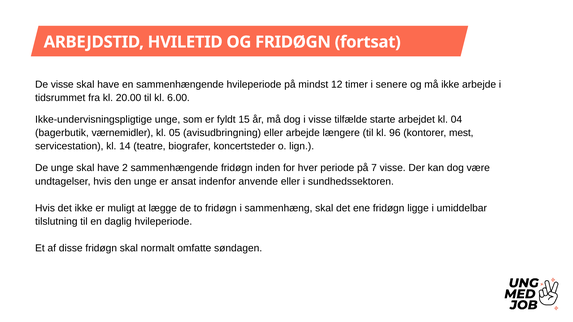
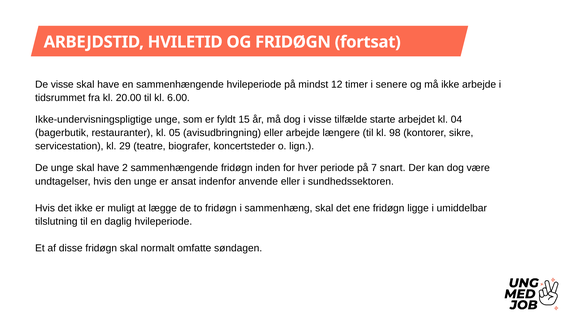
værnemidler: værnemidler -> restauranter
96: 96 -> 98
mest: mest -> sikre
14: 14 -> 29
7 visse: visse -> snart
